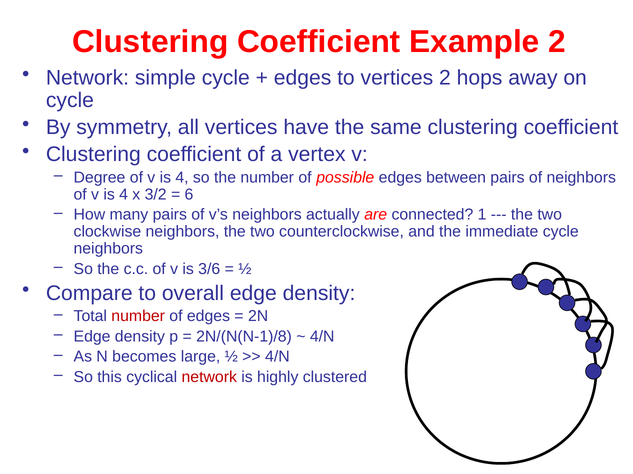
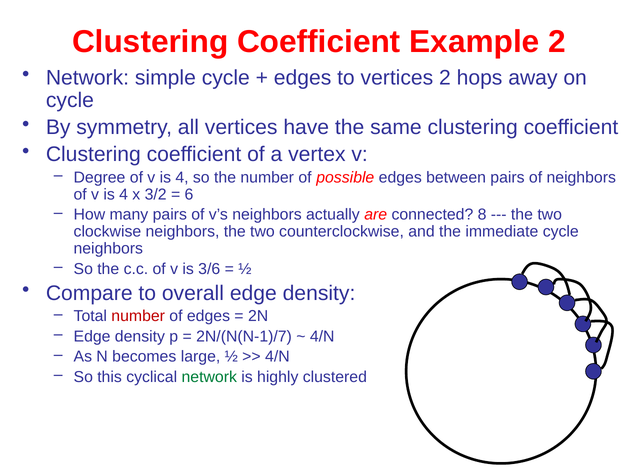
1: 1 -> 8
2N/(N(N-1)/8: 2N/(N(N-1)/8 -> 2N/(N(N-1)/7
network at (209, 377) colour: red -> green
